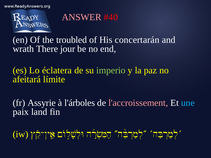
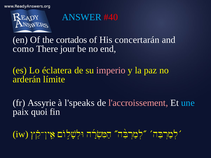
ANSWER colour: pink -> light blue
troubled: troubled -> cortados
wrath: wrath -> como
imperio colour: light green -> pink
afeitará: afeitará -> arderán
l'árboles: l'árboles -> l'speaks
land: land -> quoi
